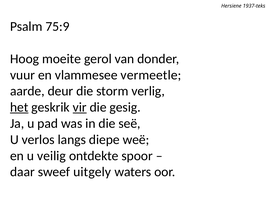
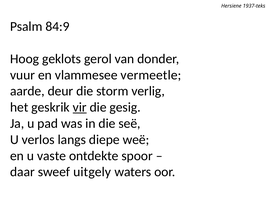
75:9: 75:9 -> 84:9
moeite: moeite -> geklots
het underline: present -> none
veilig: veilig -> vaste
